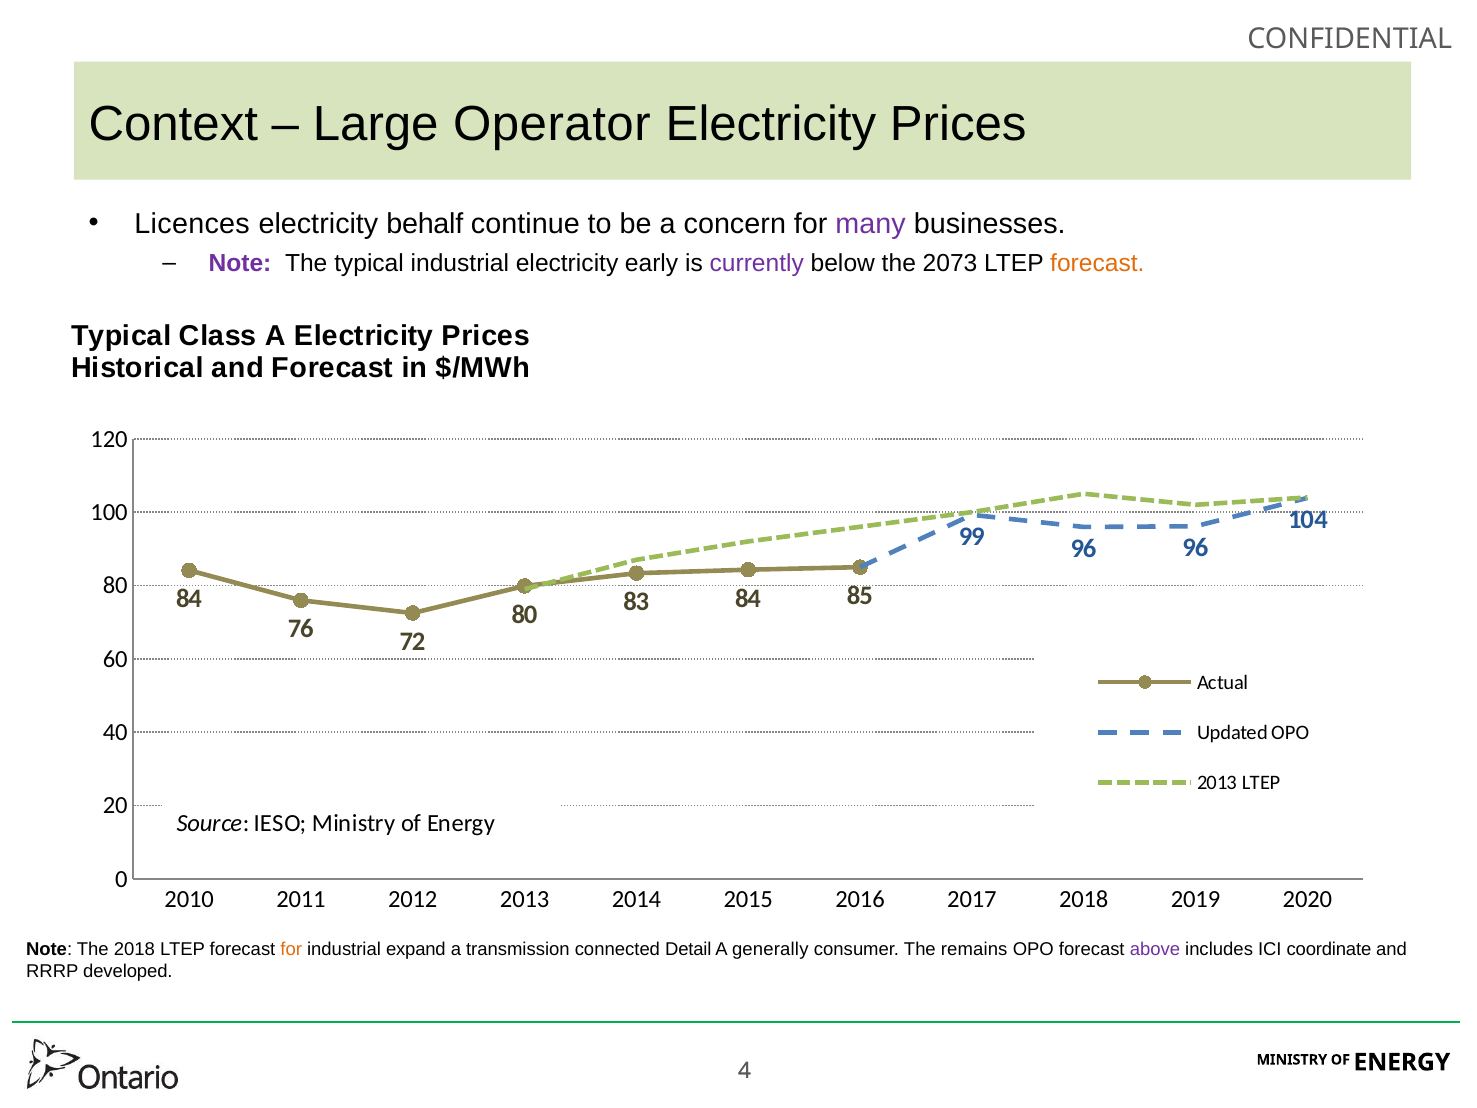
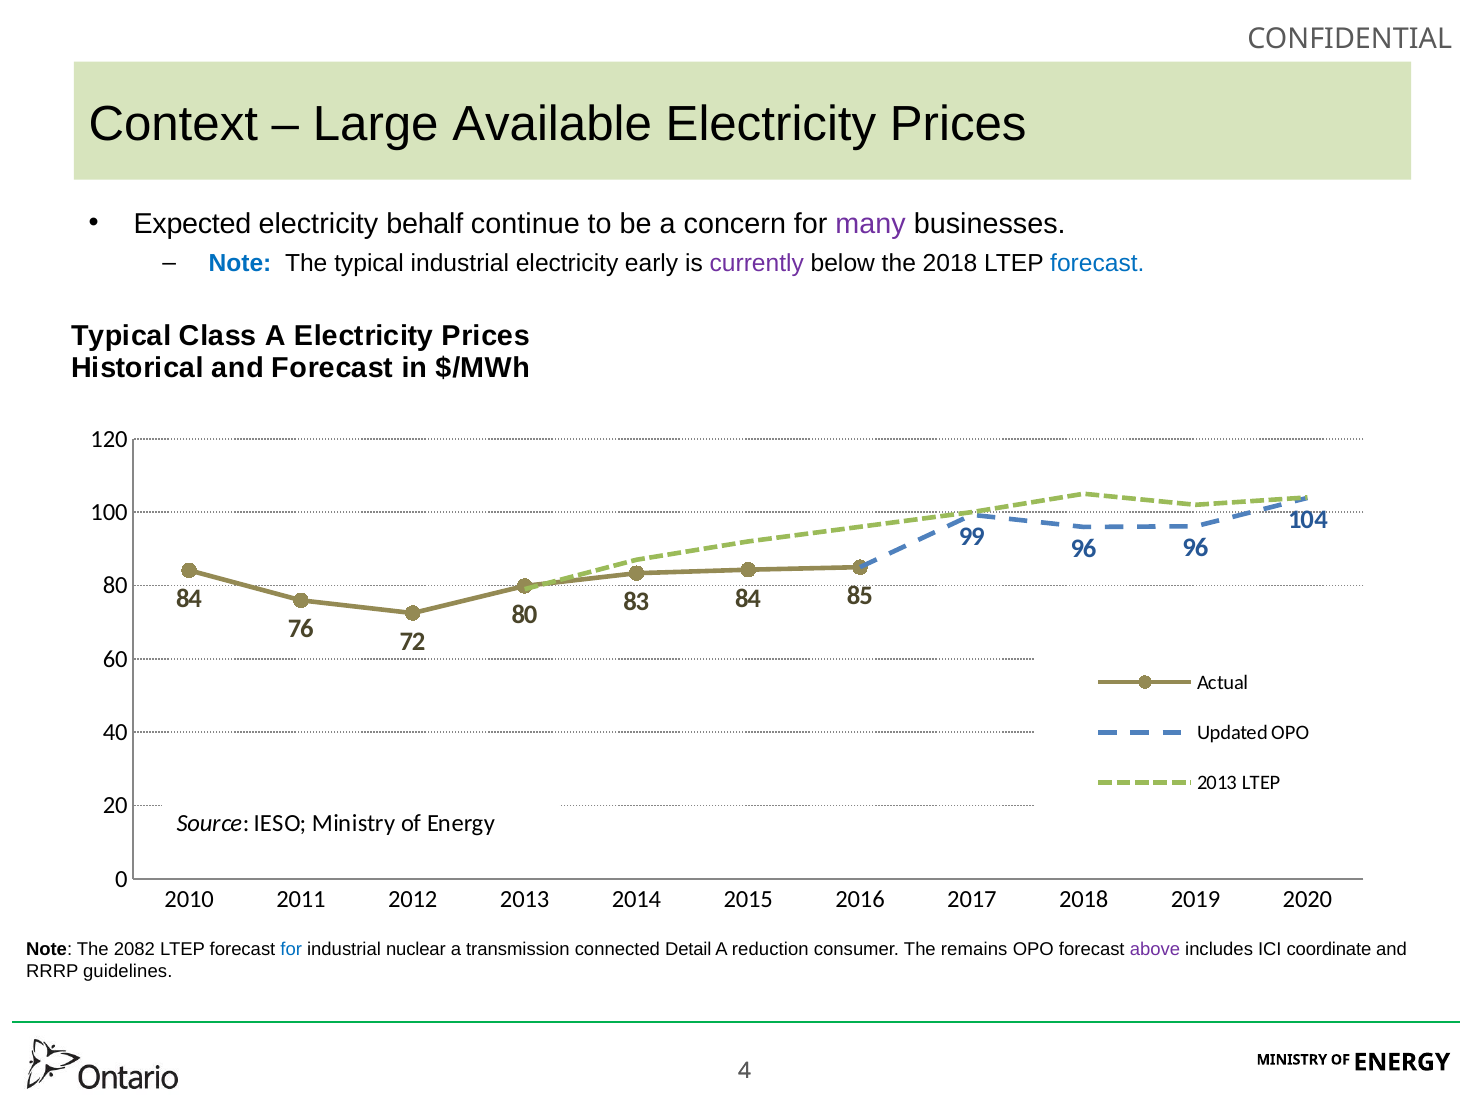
Operator: Operator -> Available
Licences: Licences -> Expected
Note at (240, 263) colour: purple -> blue
the 2073: 2073 -> 2018
forecast at (1097, 263) colour: orange -> blue
The 2018: 2018 -> 2082
for at (291, 949) colour: orange -> blue
expand: expand -> nuclear
generally: generally -> reduction
developed: developed -> guidelines
